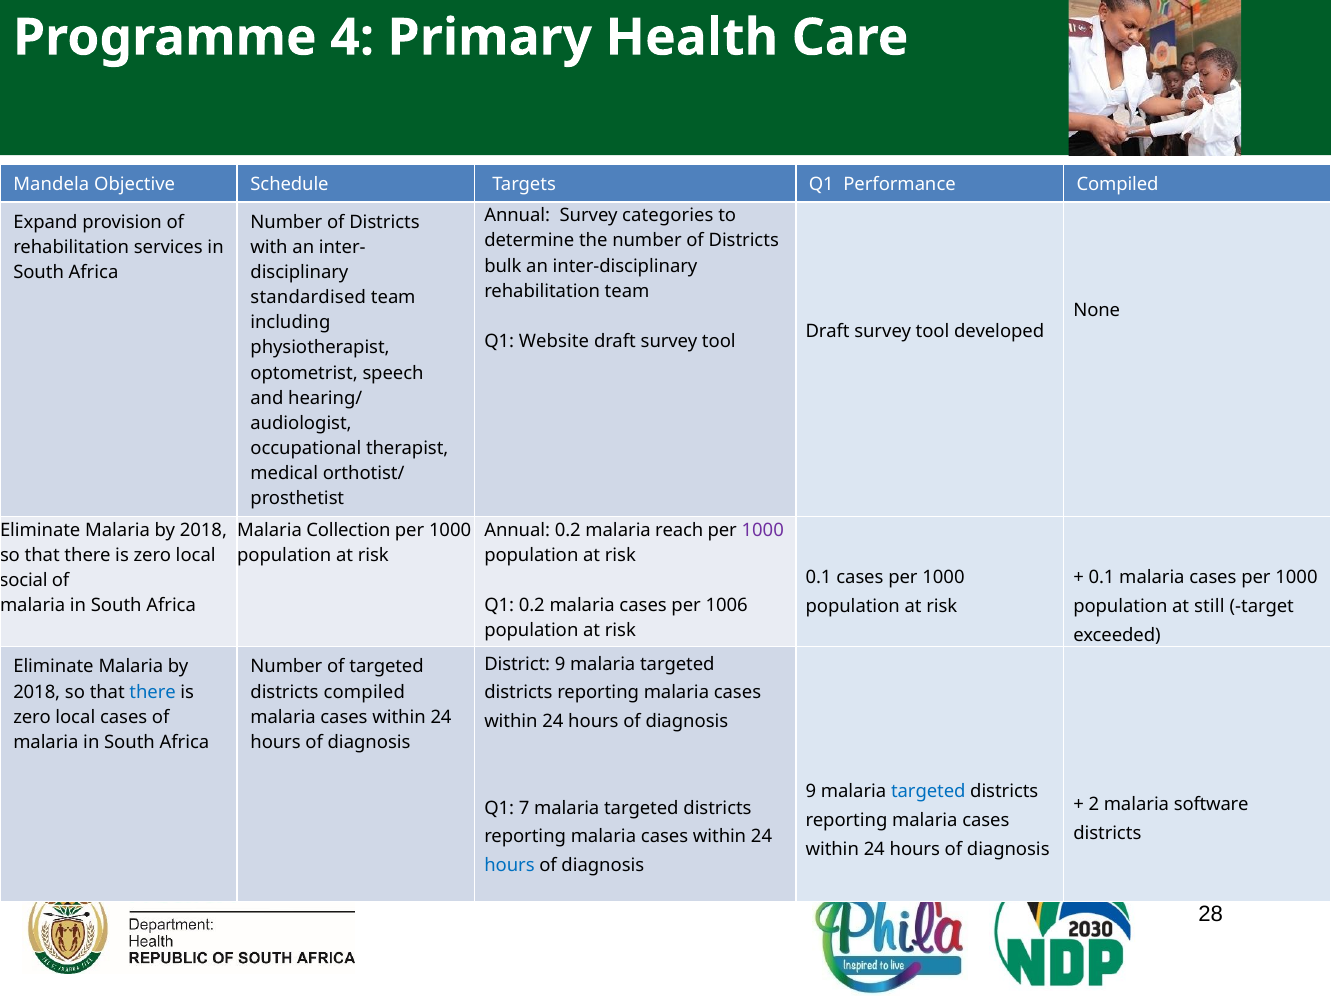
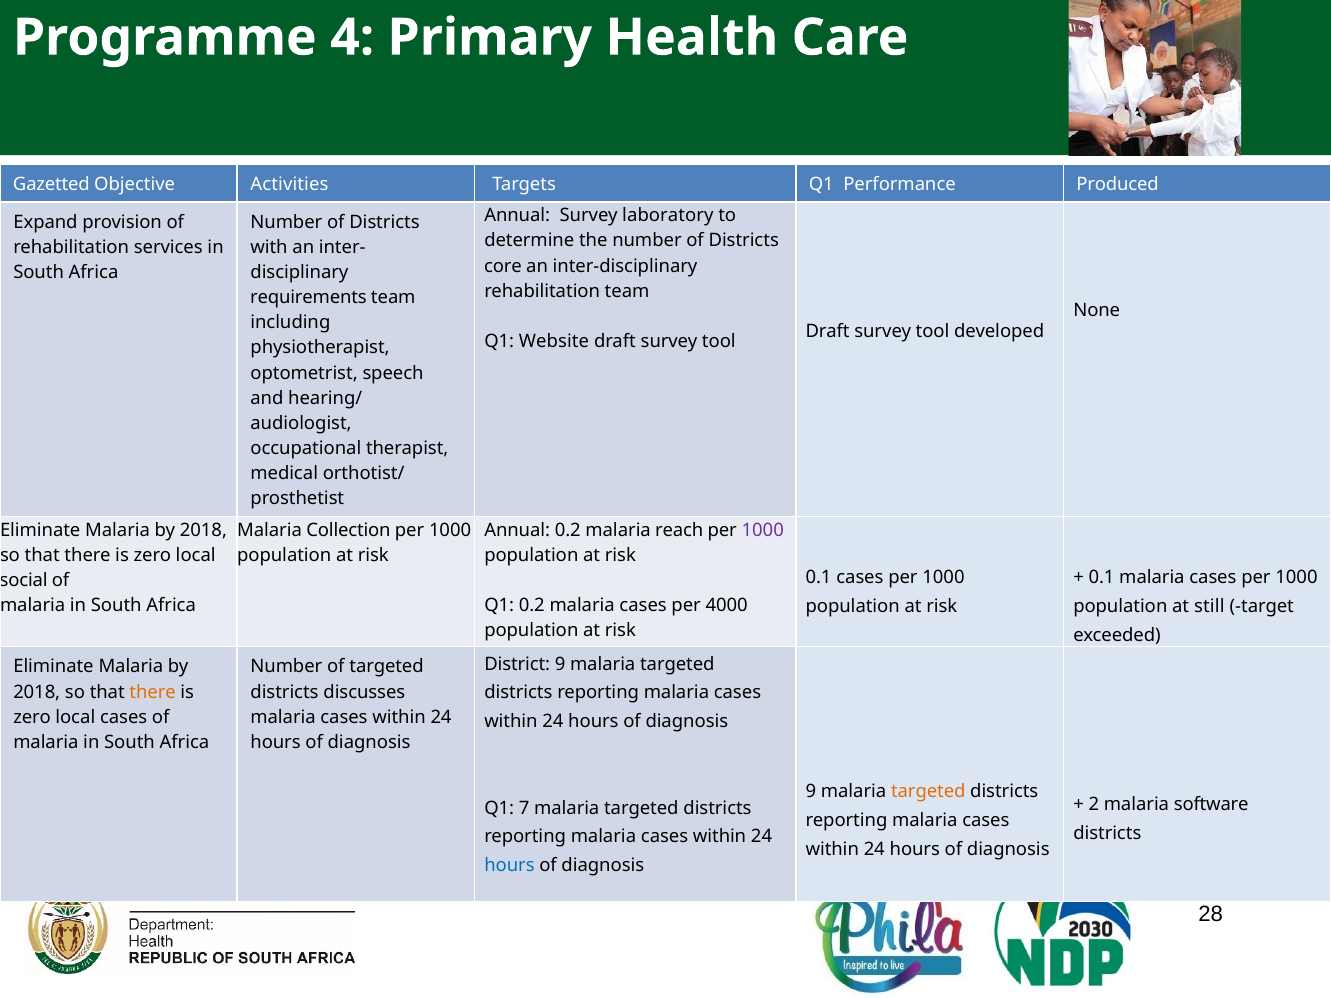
Mandela: Mandela -> Gazetted
Schedule: Schedule -> Activities
Performance Compiled: Compiled -> Produced
categories: categories -> laboratory
bulk: bulk -> core
standardised: standardised -> requirements
1006: 1006 -> 4000
there at (153, 692) colour: blue -> orange
districts compiled: compiled -> discusses
targeted at (928, 792) colour: blue -> orange
